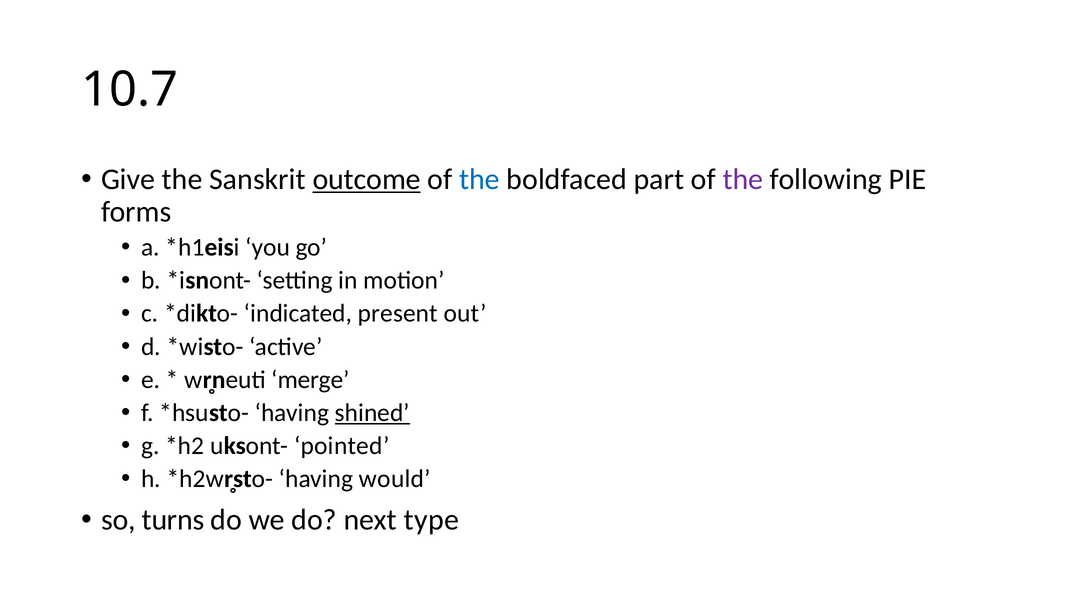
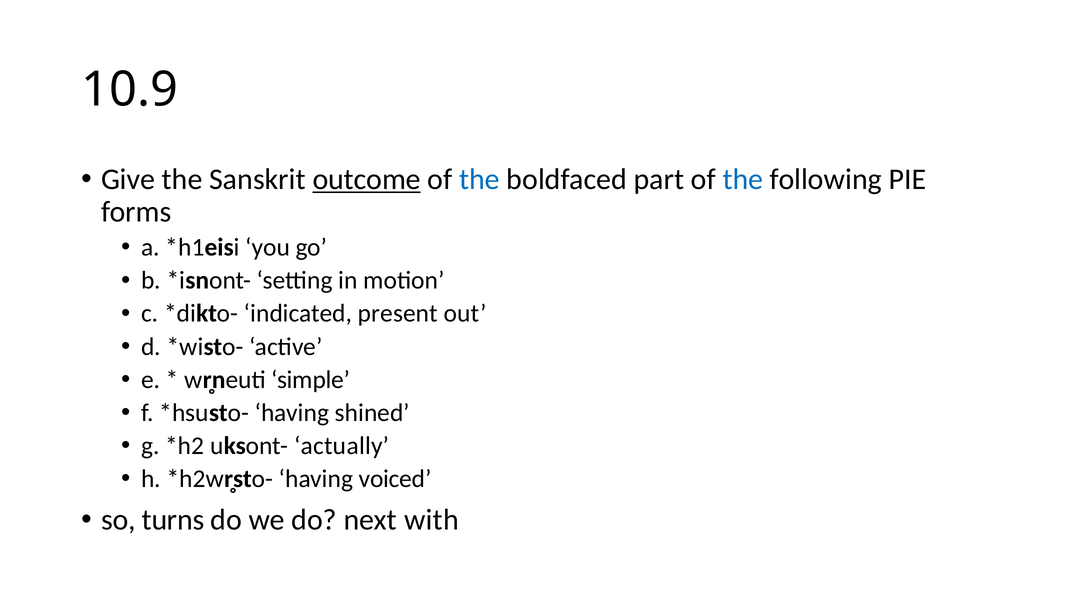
10.7: 10.7 -> 10.9
the at (743, 179) colour: purple -> blue
merge: merge -> simple
shined underline: present -> none
pointed: pointed -> actually
would: would -> voiced
type: type -> with
